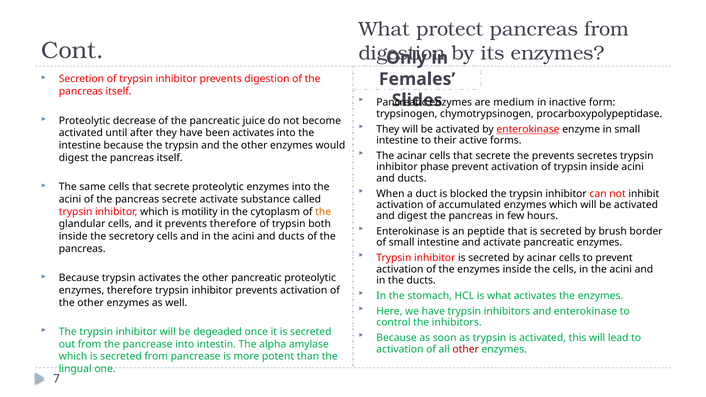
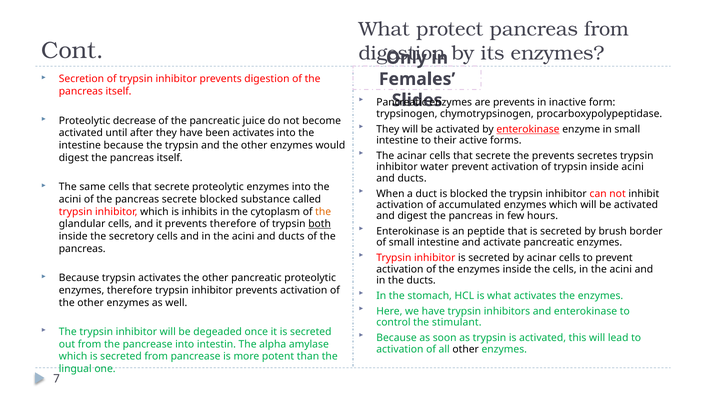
are medium: medium -> prevents
phase: phase -> water
secrete activate: activate -> blocked
motility: motility -> inhibits
both underline: none -> present
the inhibitors: inhibitors -> stimulant
other at (466, 349) colour: red -> black
